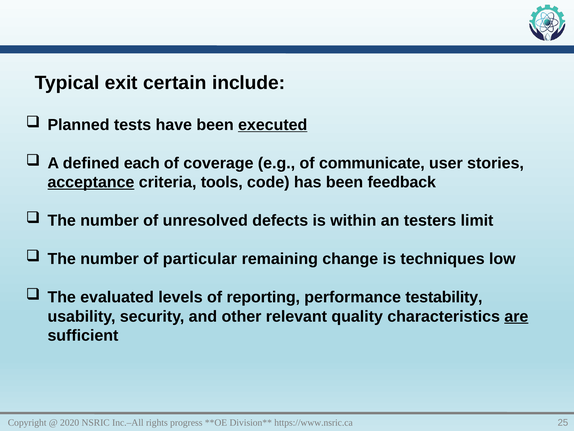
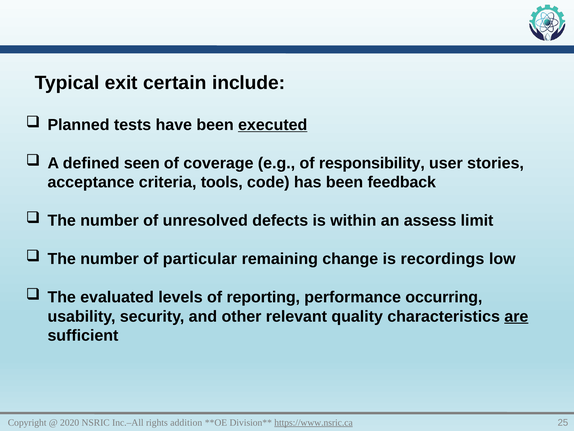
each: each -> seen
communicate: communicate -> responsibility
acceptance underline: present -> none
testers: testers -> assess
techniques: techniques -> recordings
testability: testability -> occurring
progress: progress -> addition
https://www.nsric.ca underline: none -> present
